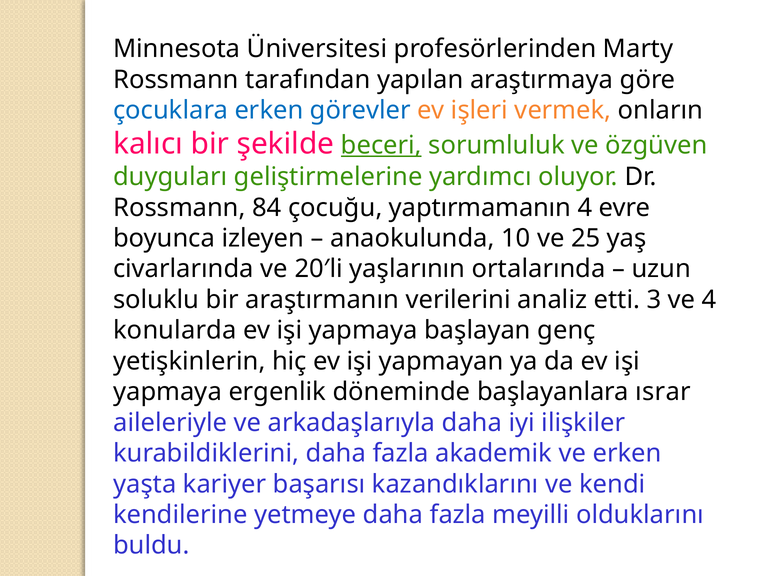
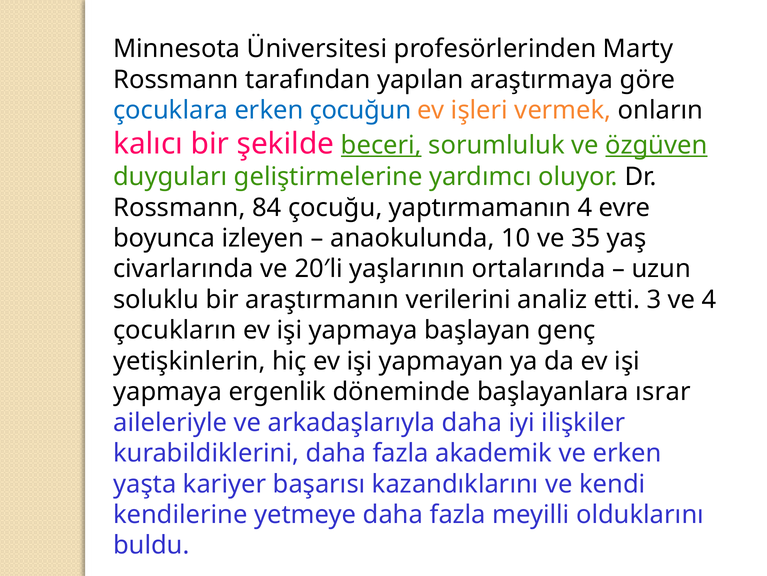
görevler: görevler -> çocuğun
özgüven underline: none -> present
25: 25 -> 35
konularda: konularda -> çocukların
